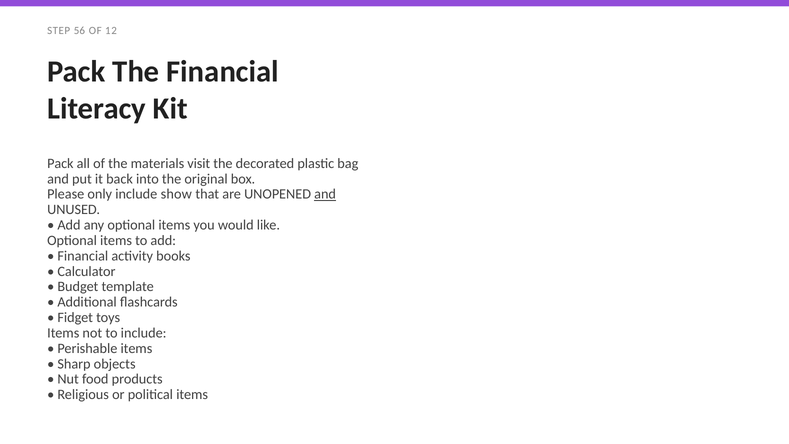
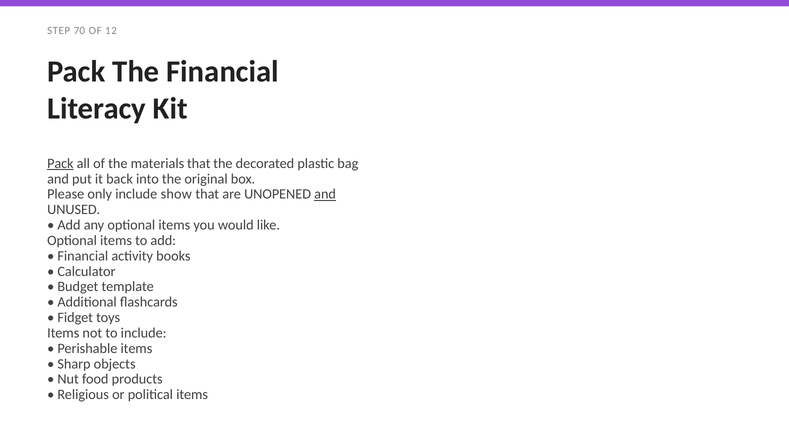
56: 56 -> 70
Pack at (60, 163) underline: none -> present
materials visit: visit -> that
